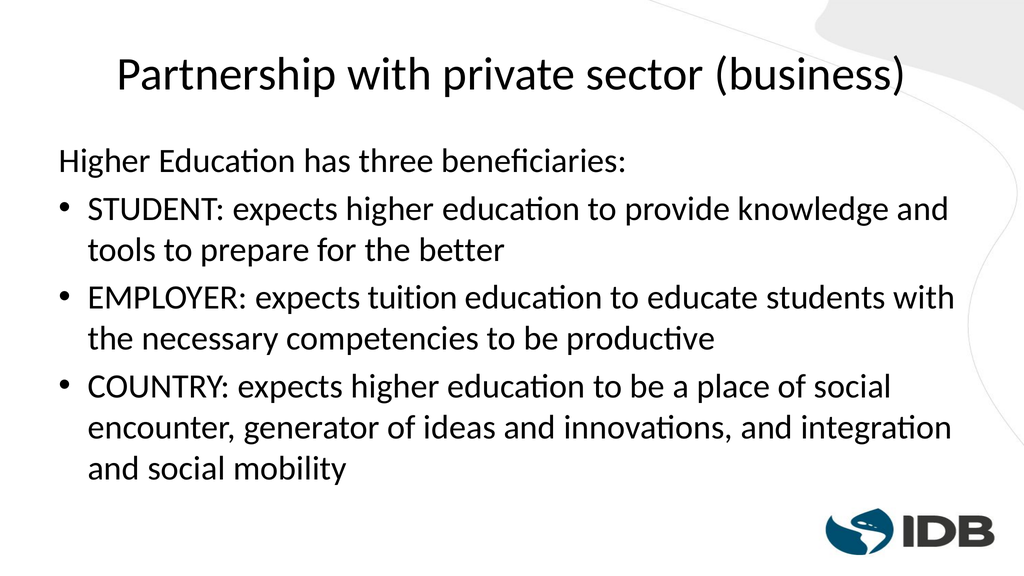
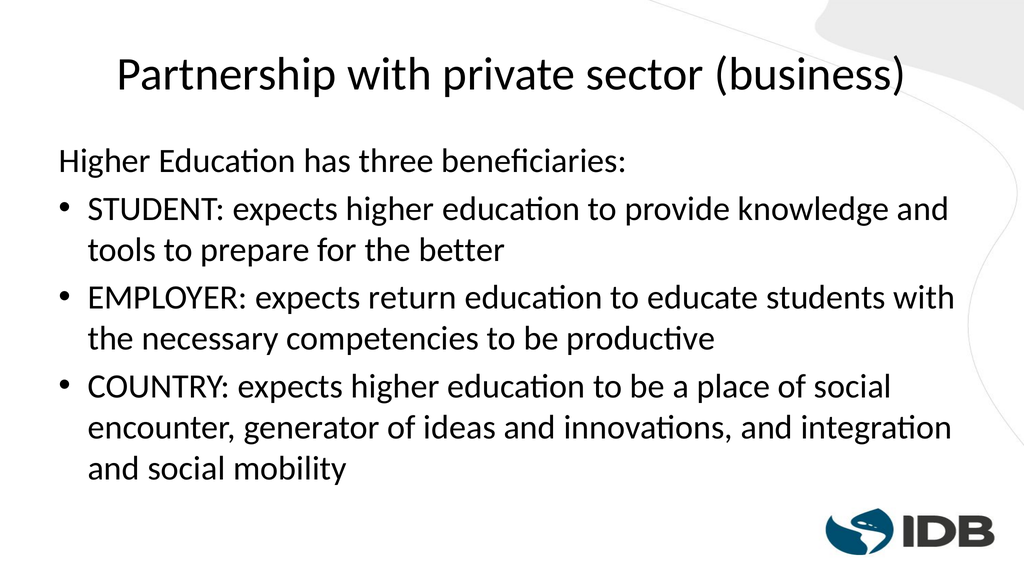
tuition: tuition -> return
